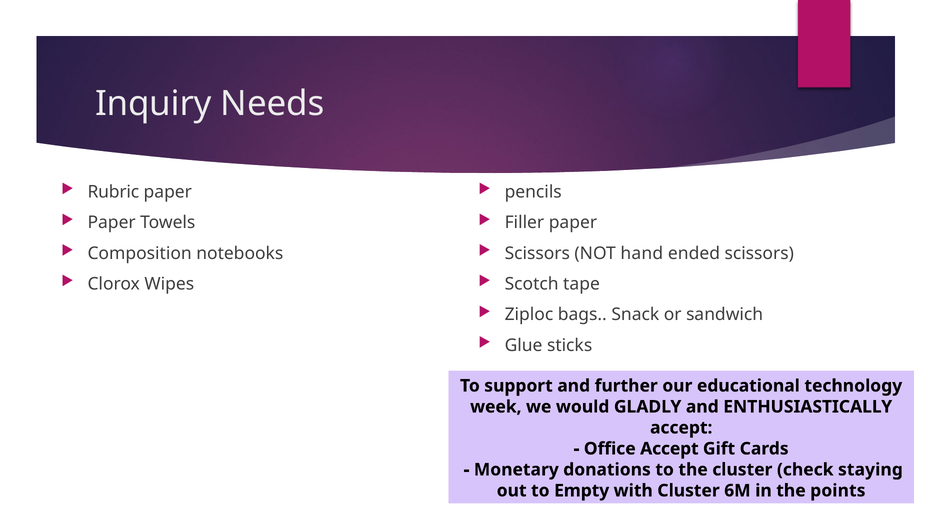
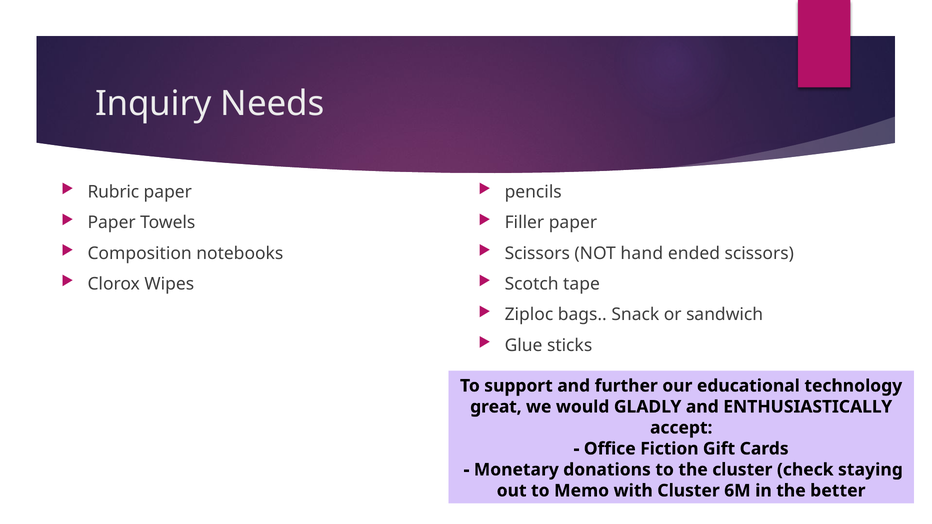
week: week -> great
Office Accept: Accept -> Fiction
Empty: Empty -> Memo
points: points -> better
